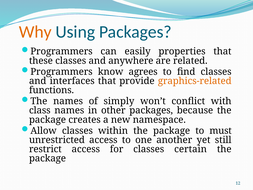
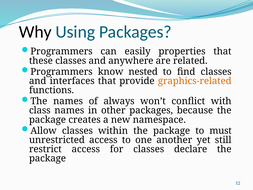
Why colour: orange -> black
agrees: agrees -> nested
simply: simply -> always
certain: certain -> declare
